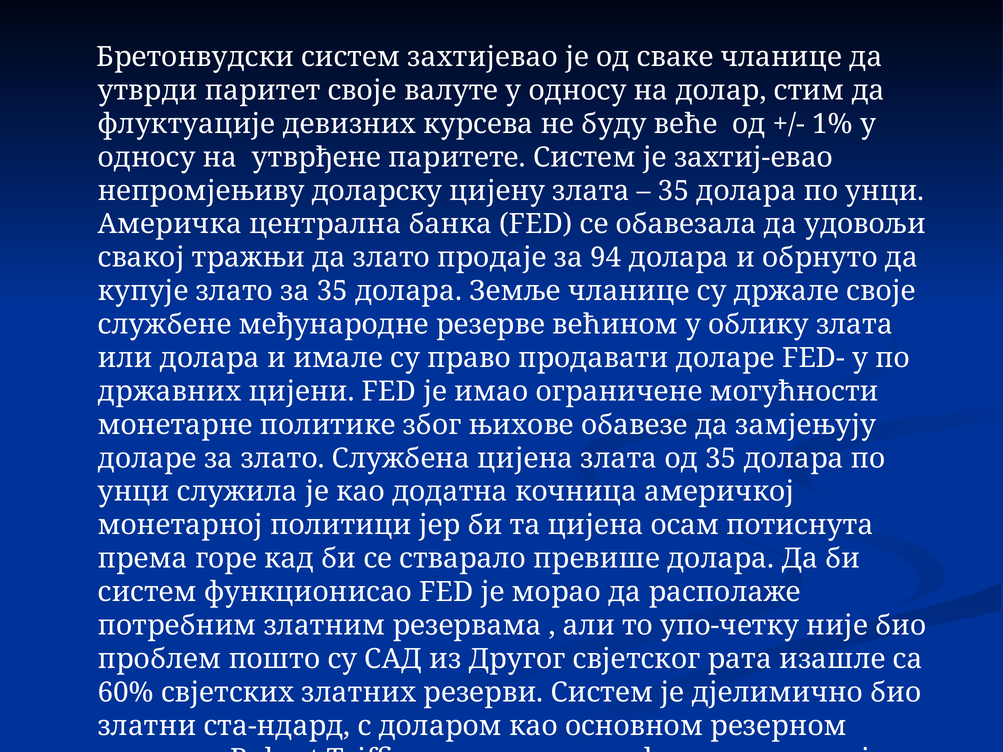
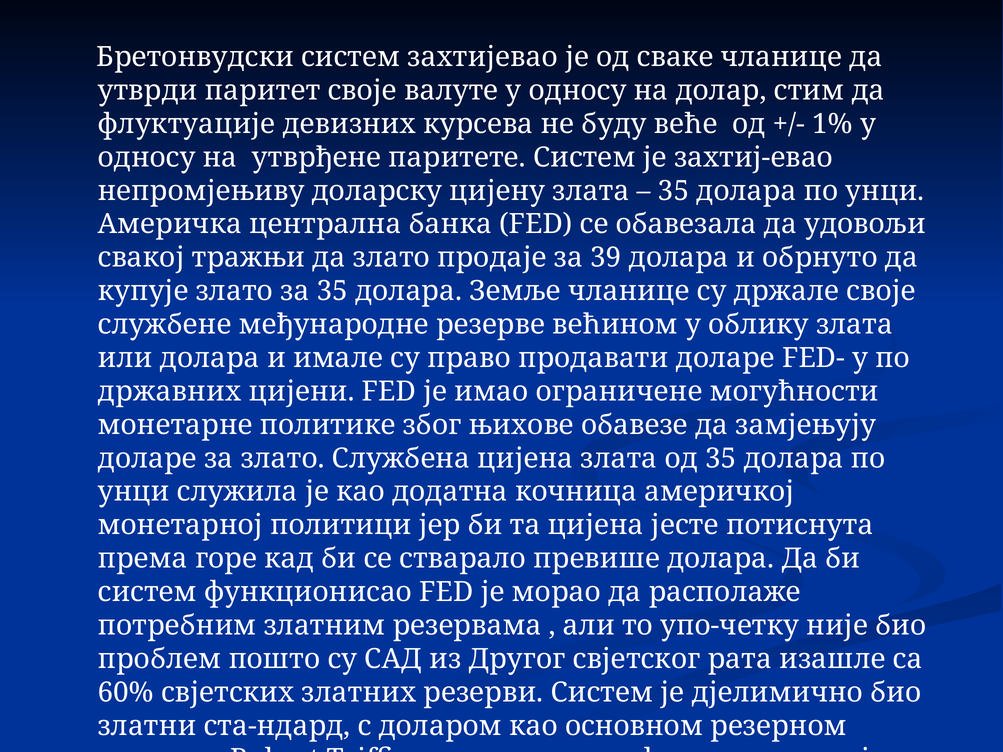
94: 94 -> 39
осам: осам -> јесте
